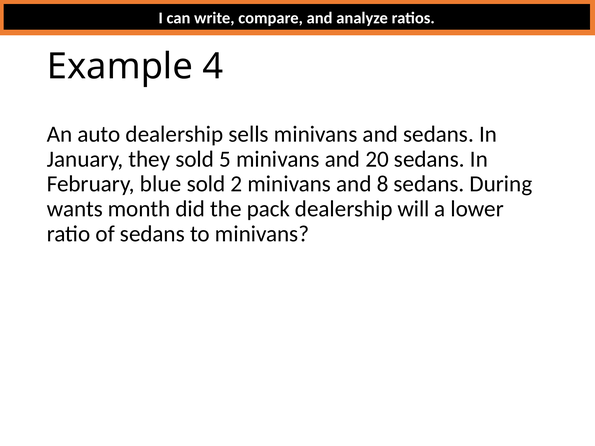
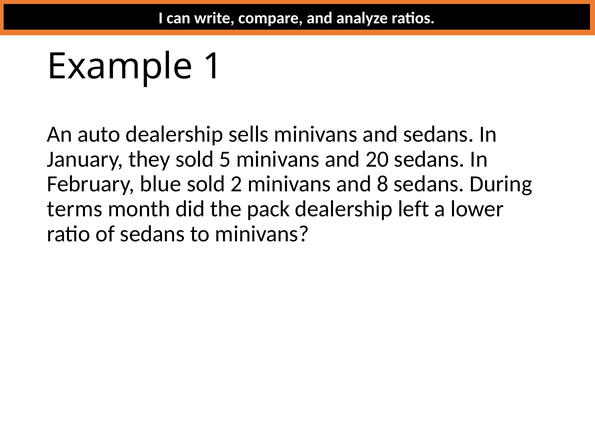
4: 4 -> 1
wants: wants -> terms
will: will -> left
